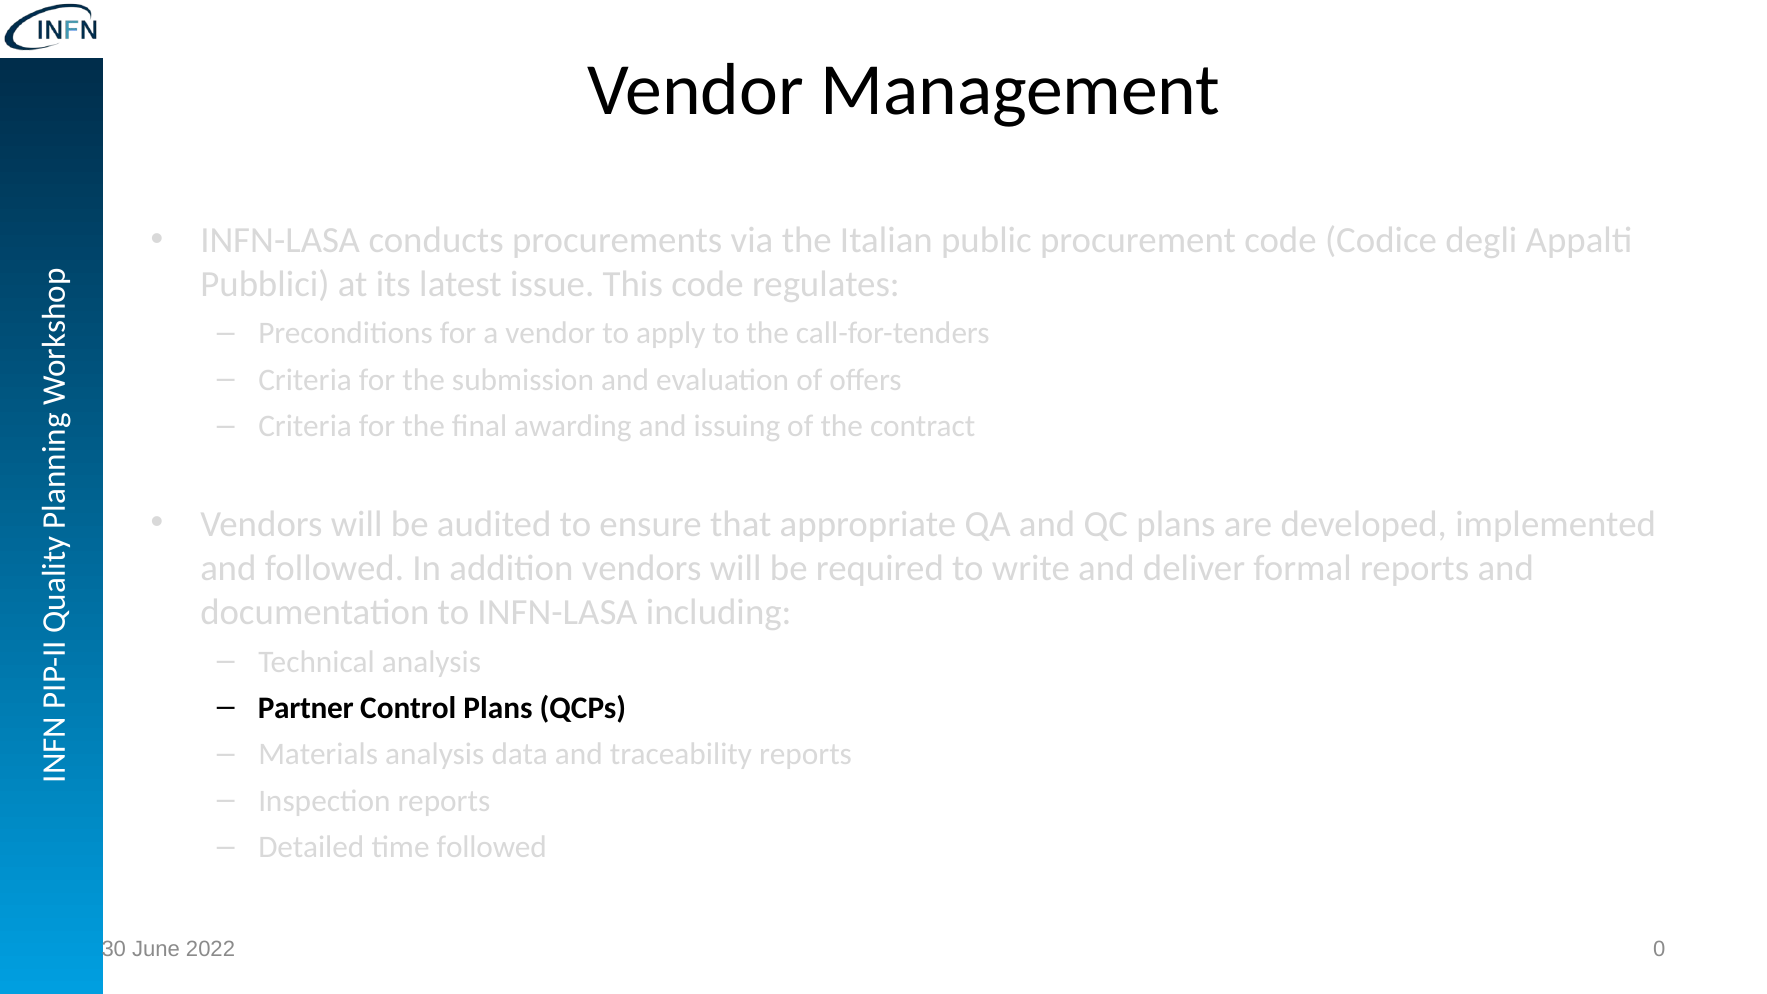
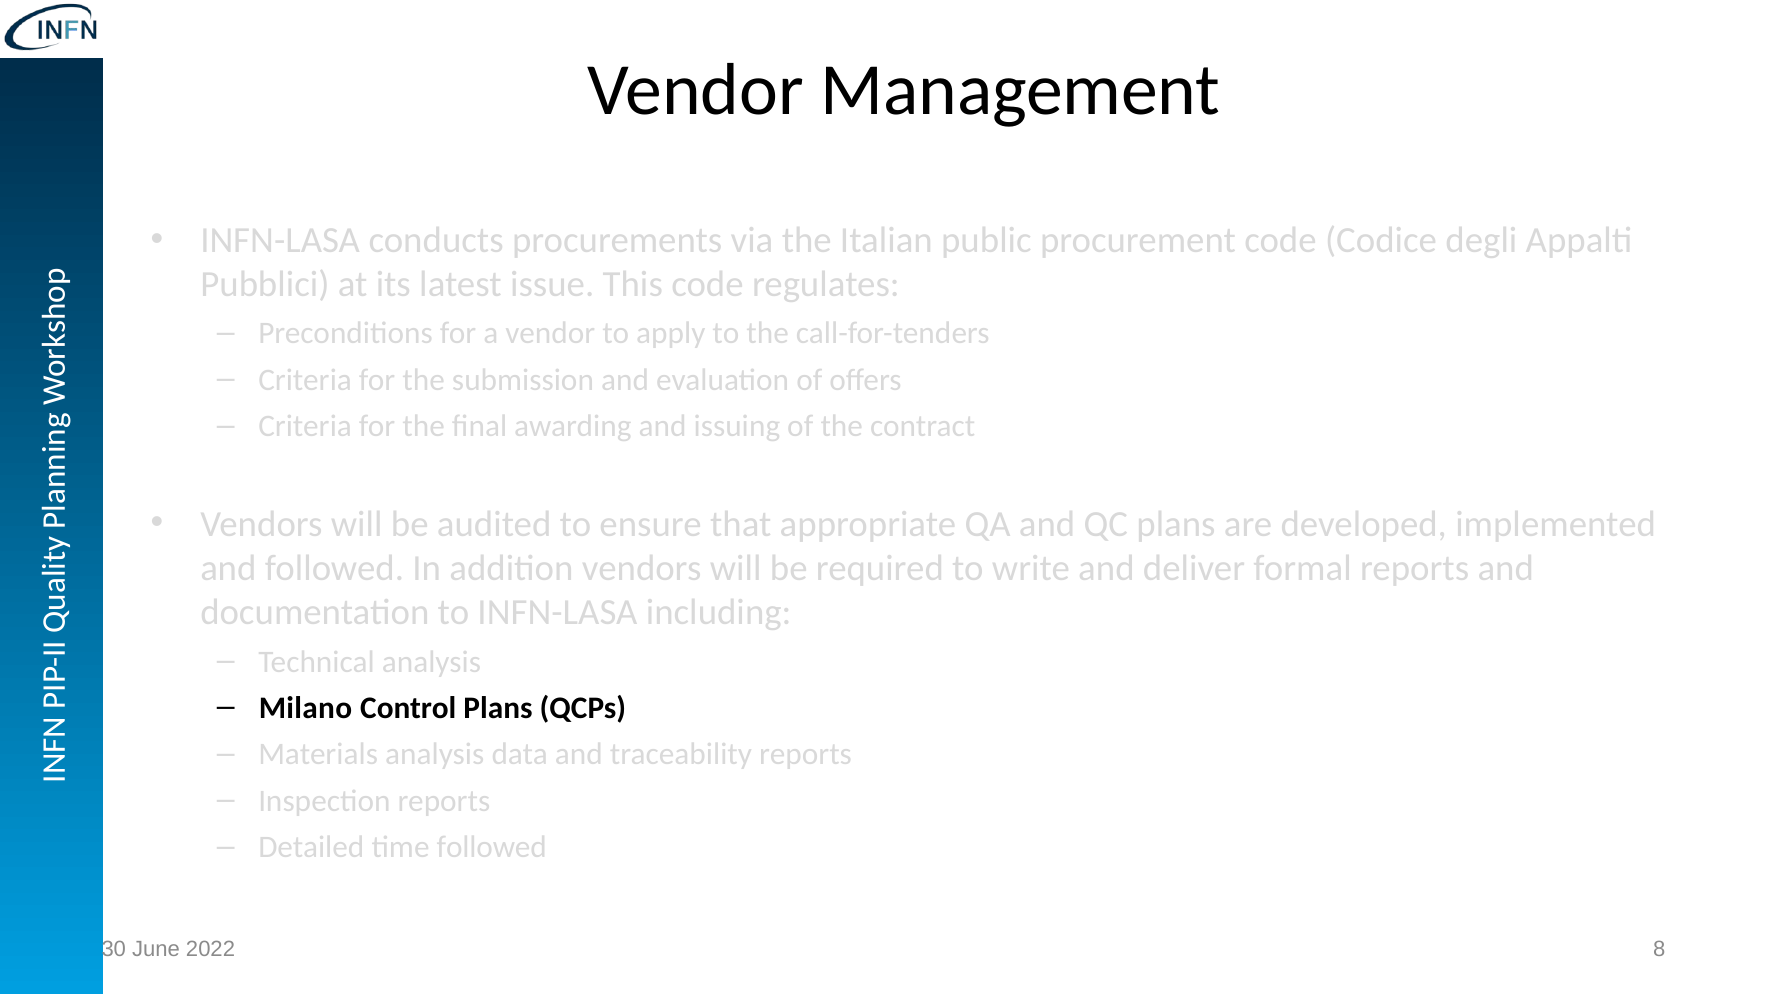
Partner: Partner -> Milano
0: 0 -> 8
